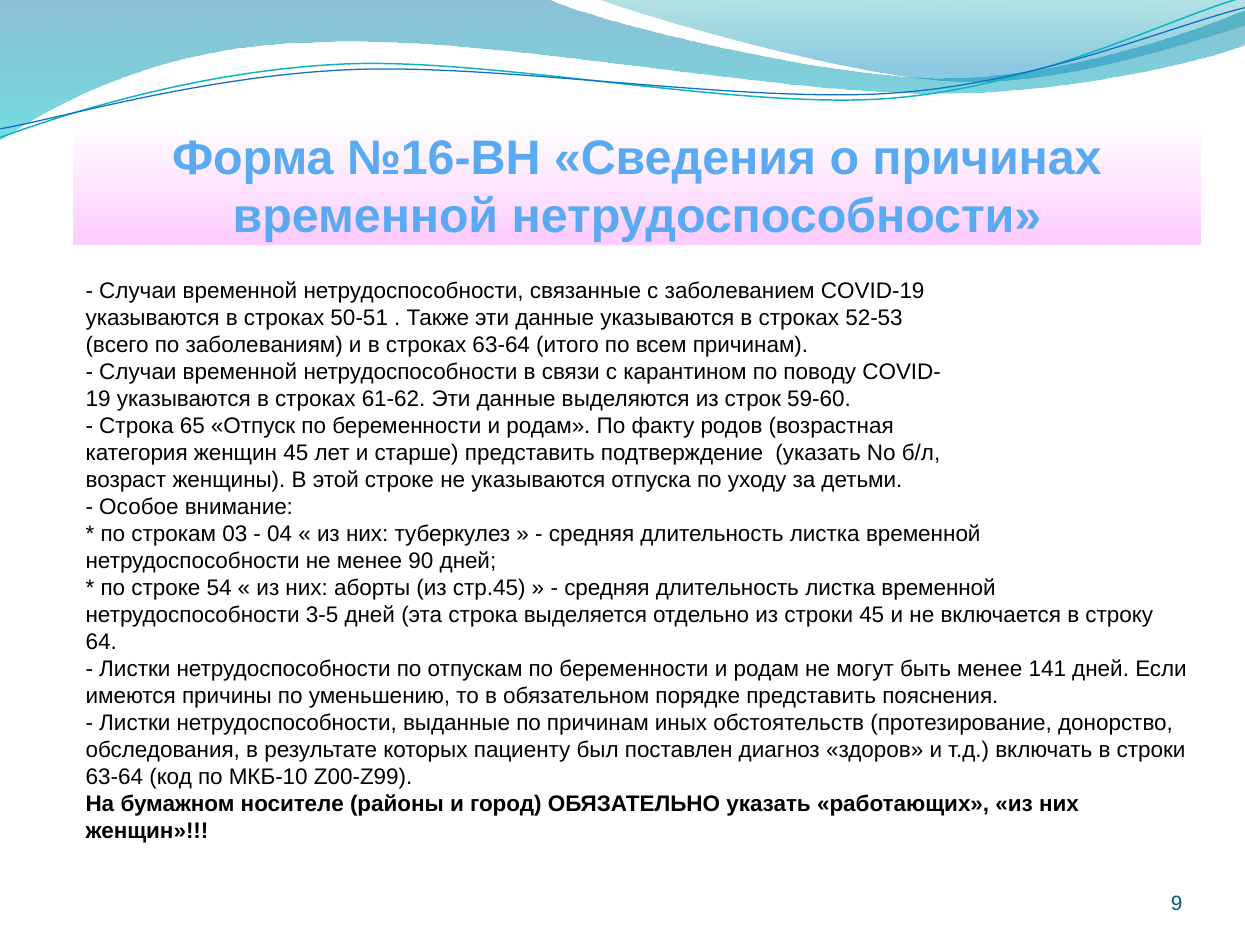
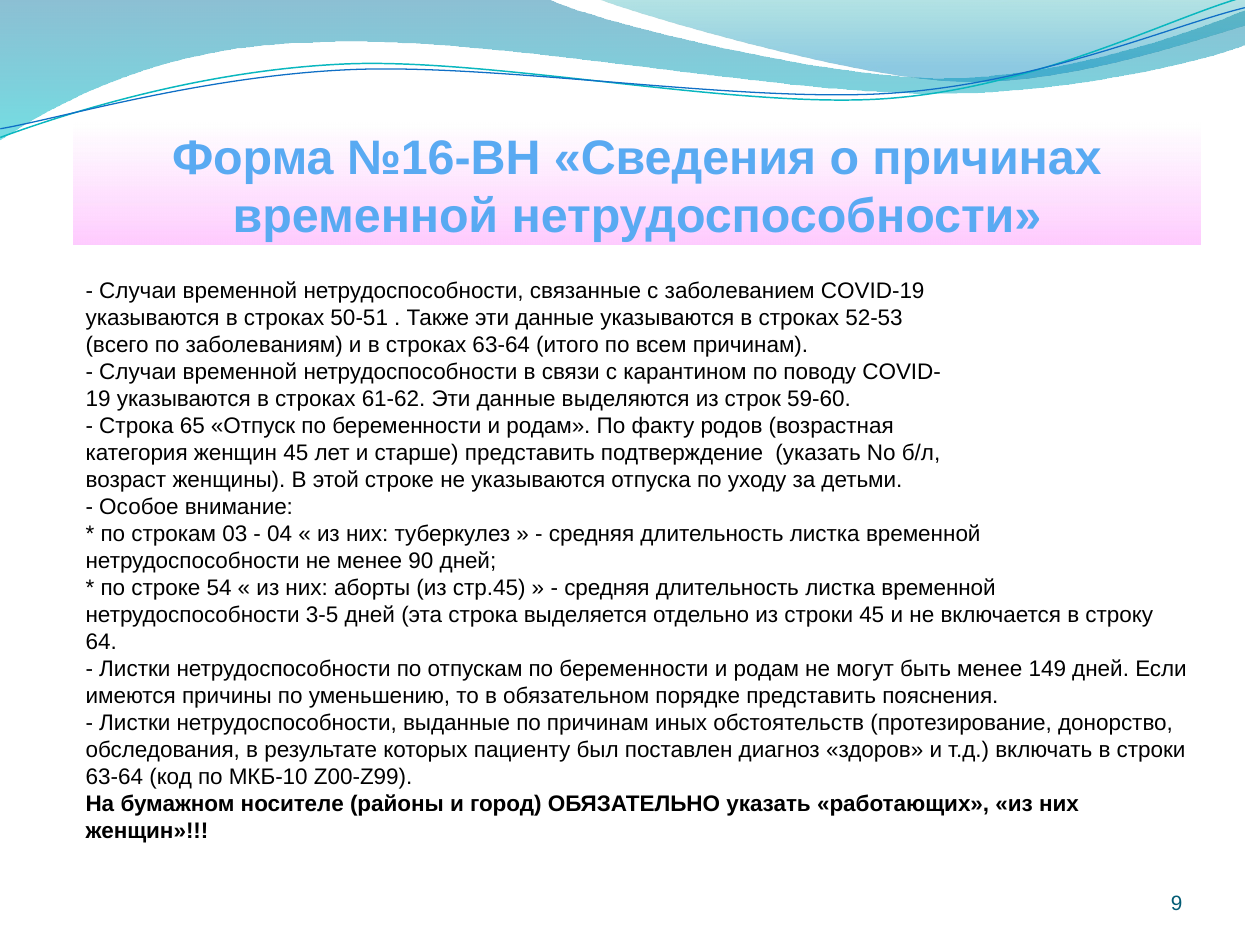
141: 141 -> 149
